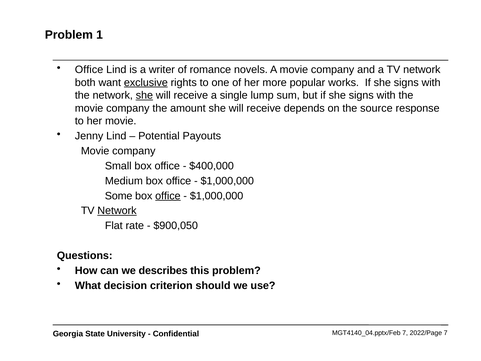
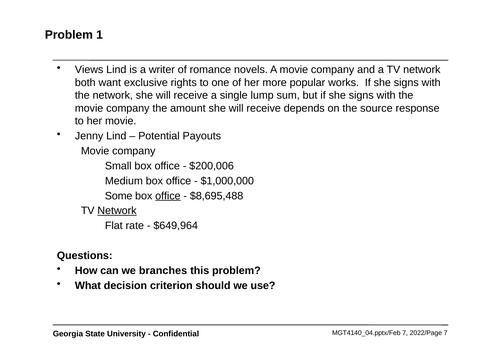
Office at (89, 70): Office -> Views
exclusive underline: present -> none
she at (144, 95) underline: present -> none
$400,000: $400,000 -> $200,006
$1,000,000 at (217, 196): $1,000,000 -> $8,695,488
$900,050: $900,050 -> $649,964
describes: describes -> branches
